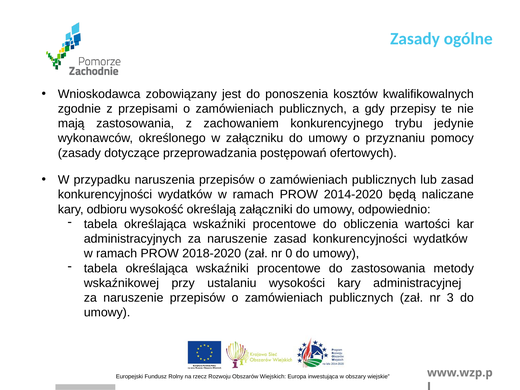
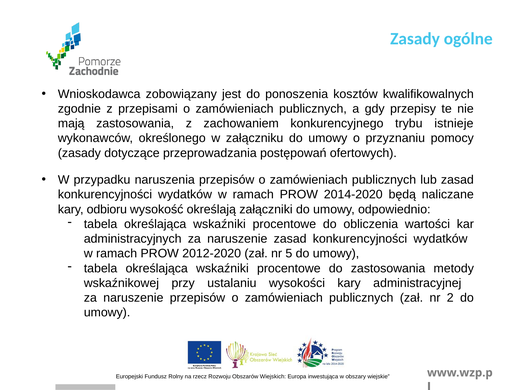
jedynie: jedynie -> istnieje
2018-2020: 2018-2020 -> 2012-2020
0: 0 -> 5
3: 3 -> 2
